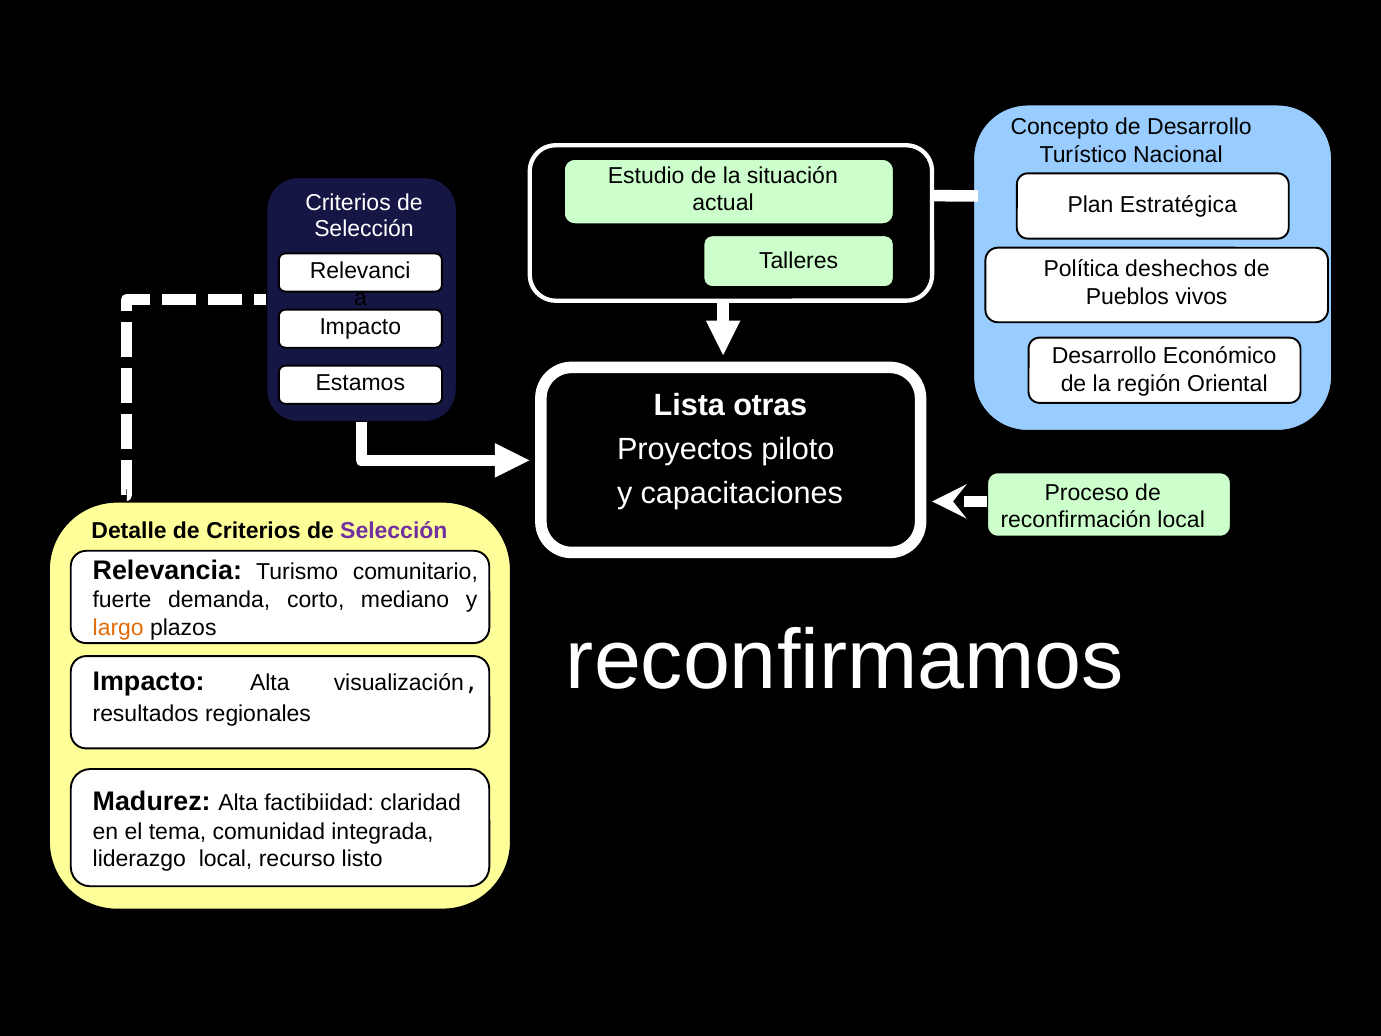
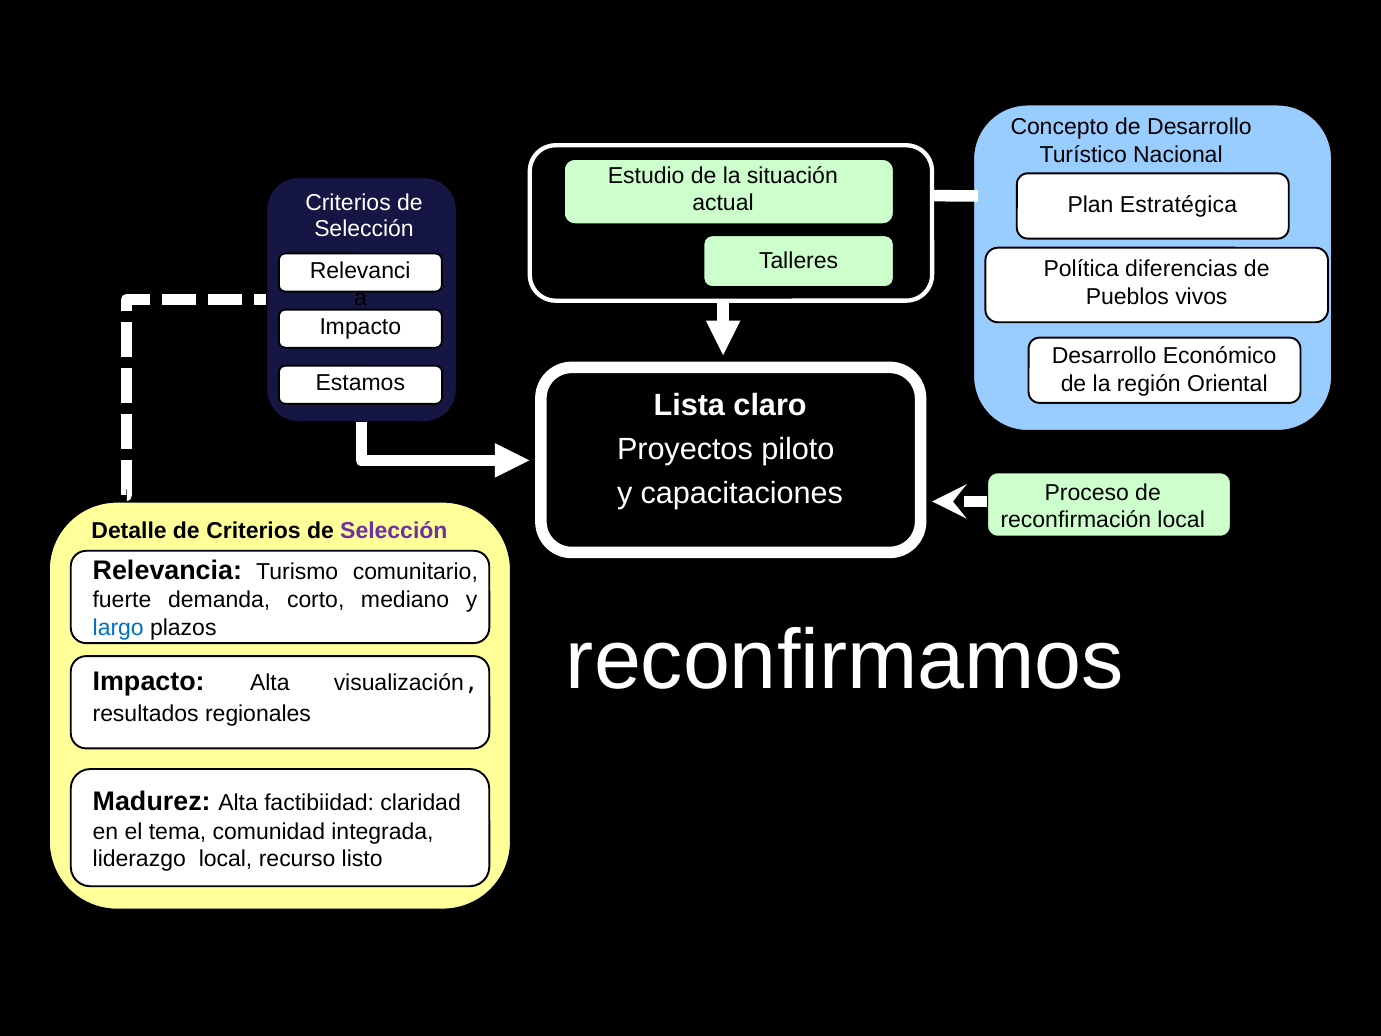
deshechos: deshechos -> diferencias
otras: otras -> claro
largo colour: orange -> blue
